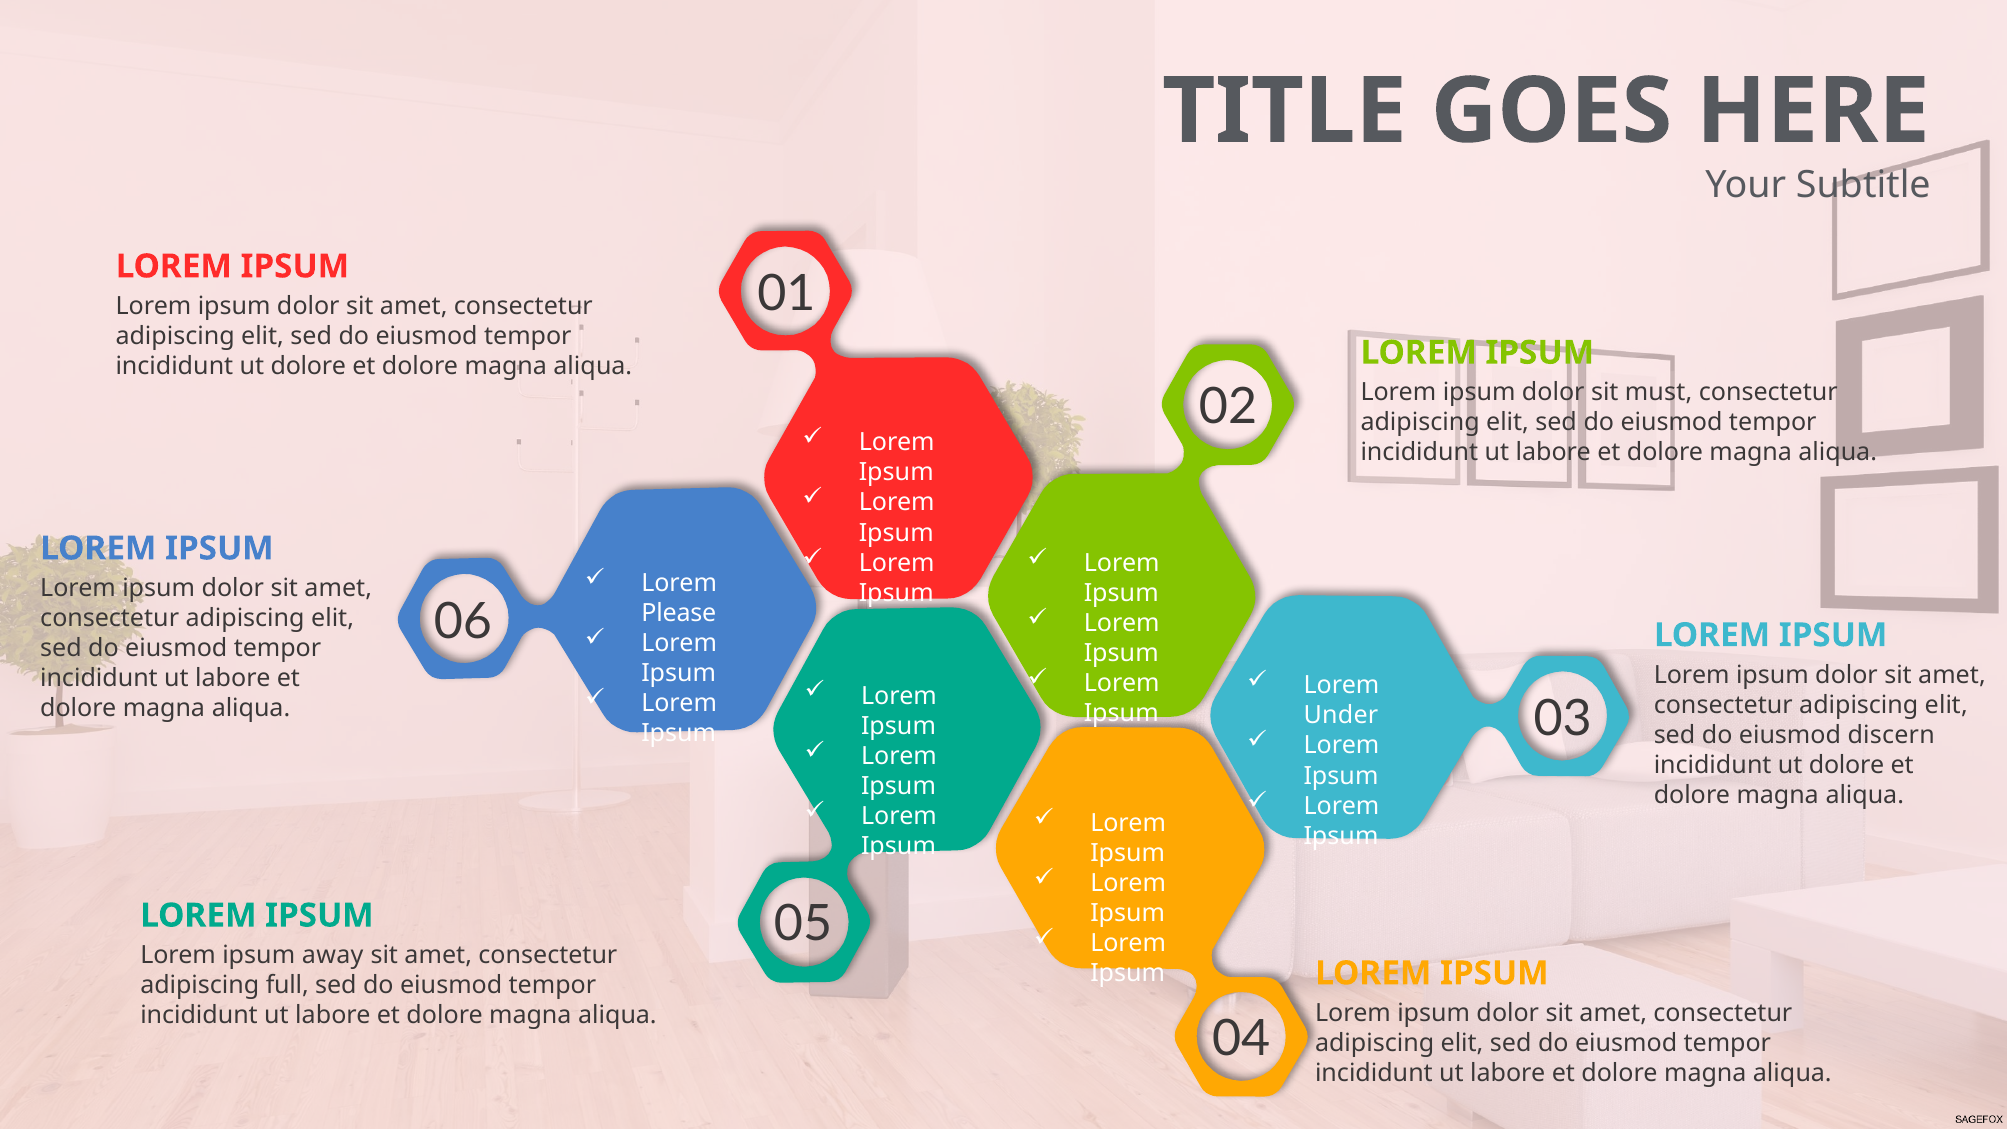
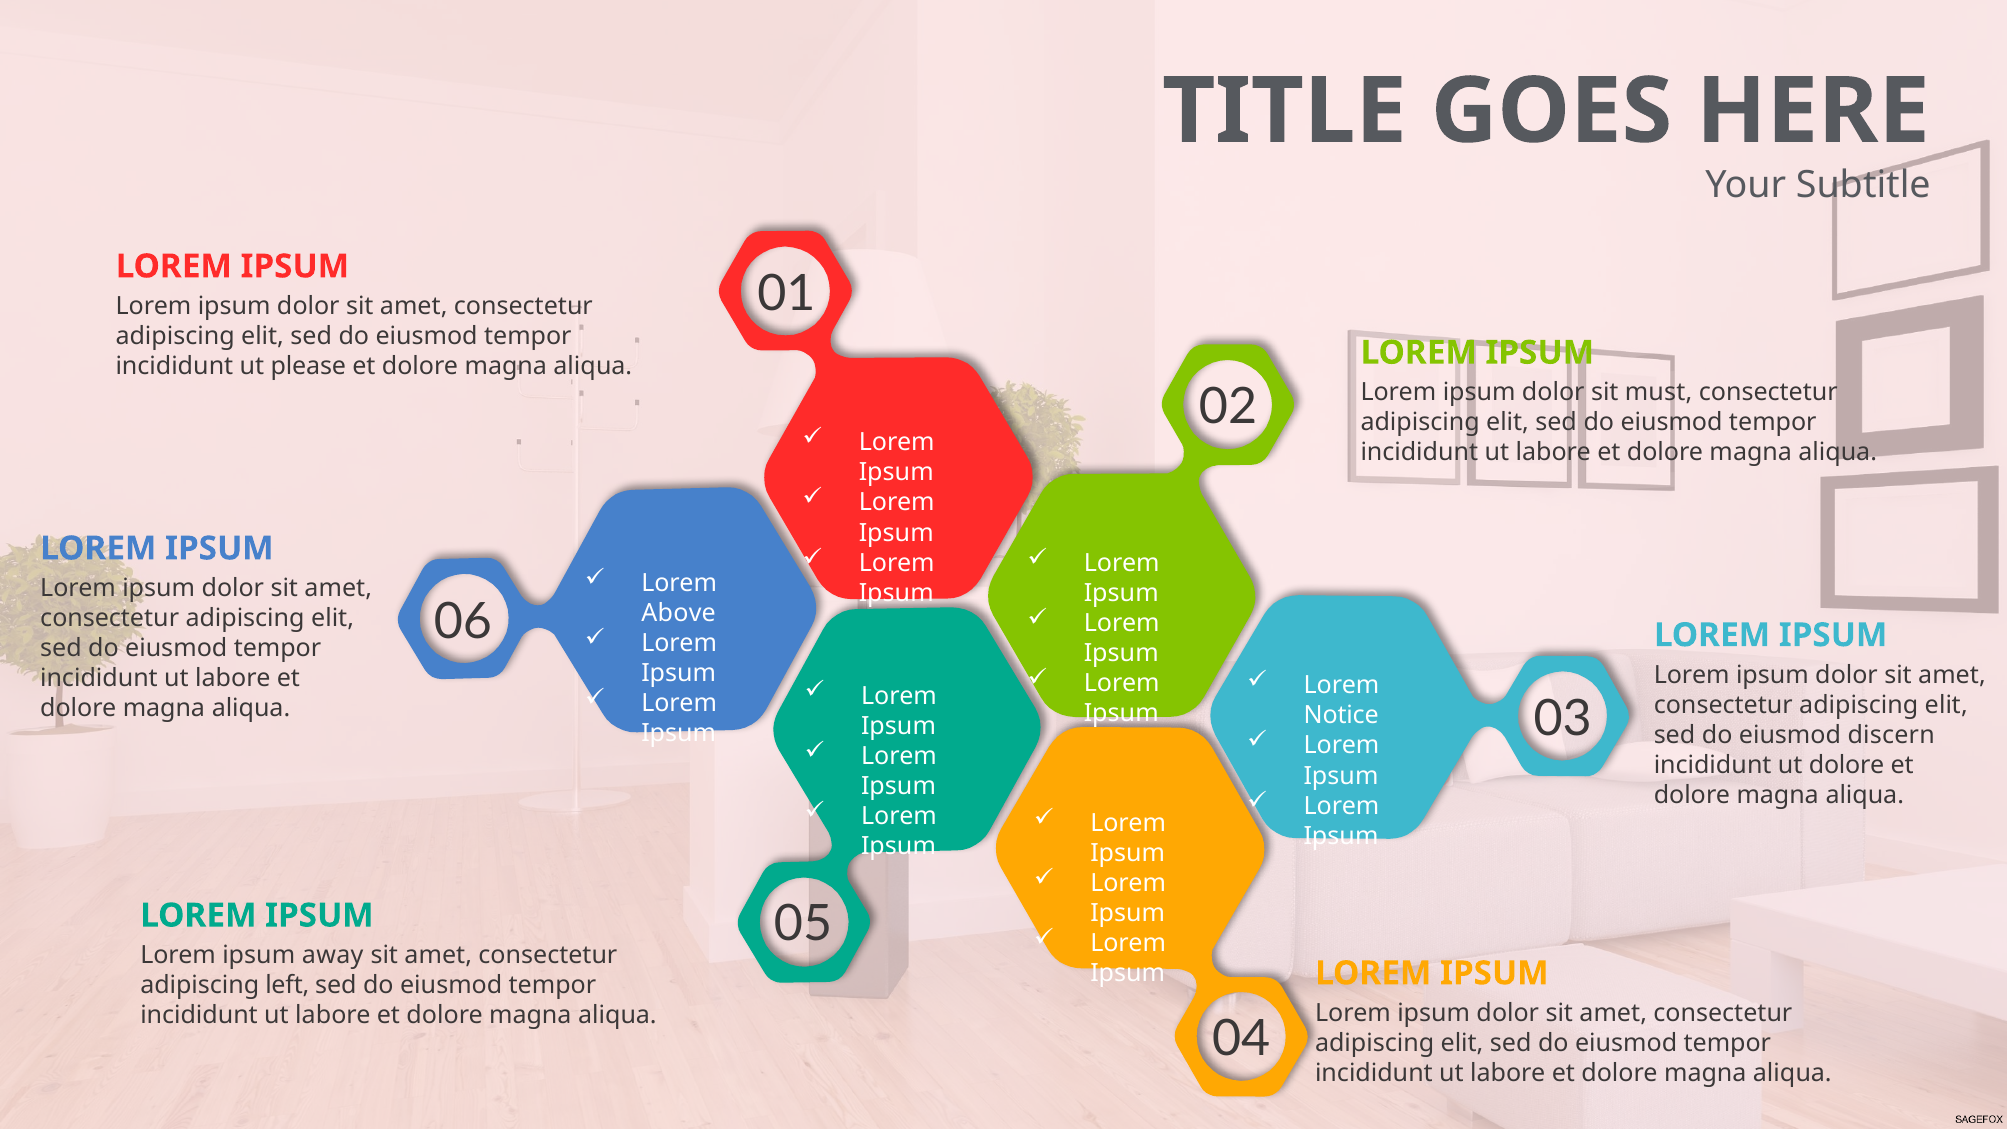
dolore at (308, 366): dolore -> please
Please: Please -> Above
Under: Under -> Notice
full: full -> left
